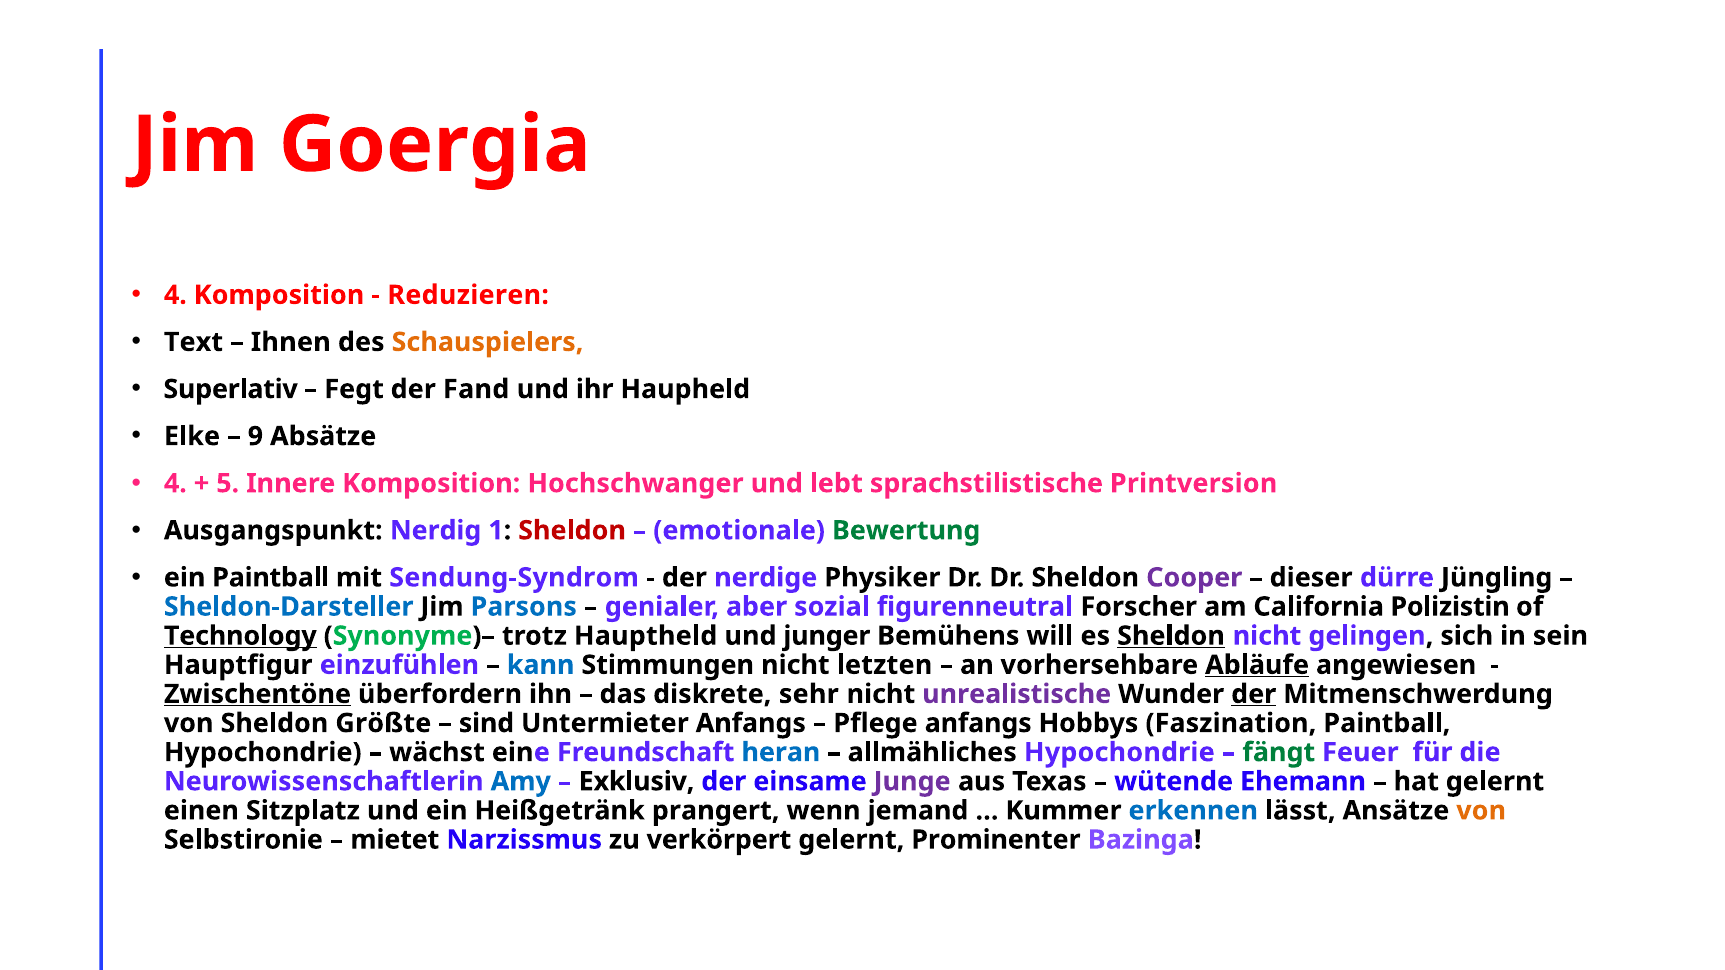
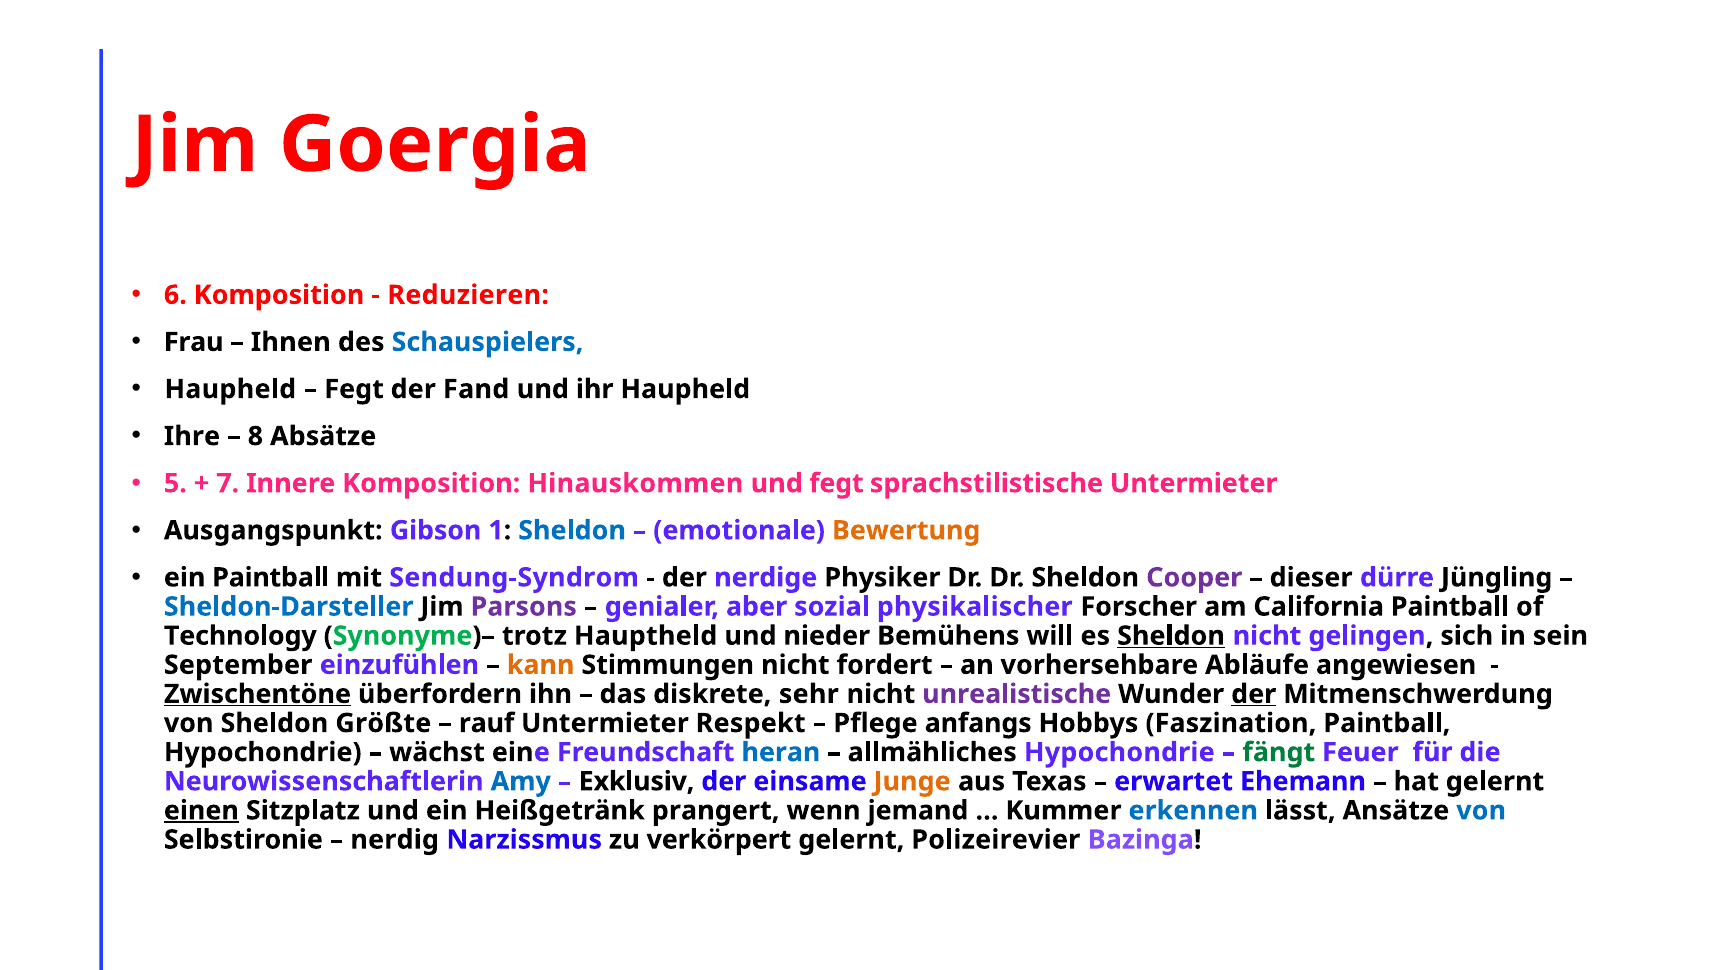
4 at (175, 295): 4 -> 6
Text: Text -> Frau
Schauspielers colour: orange -> blue
Superlativ at (231, 389): Superlativ -> Haupheld
Elke: Elke -> Ihre
9: 9 -> 8
4 at (175, 484): 4 -> 5
5: 5 -> 7
Hochschwanger: Hochschwanger -> Hinauskommen
und lebt: lebt -> fegt
sprachstilistische Printversion: Printversion -> Untermieter
Nerdig: Nerdig -> Gibson
Sheldon at (572, 531) colour: red -> blue
Bewertung colour: green -> orange
Parsons colour: blue -> purple
figurenneutral: figurenneutral -> physikalischer
California Polizistin: Polizistin -> Paintball
Technology underline: present -> none
junger: junger -> nieder
Hauptfigur: Hauptfigur -> September
kann colour: blue -> orange
letzten: letzten -> fordert
Abläufe underline: present -> none
sind: sind -> rauf
Untermieter Anfangs: Anfangs -> Respekt
Junge colour: purple -> orange
wütende: wütende -> erwartet
einen underline: none -> present
von at (1481, 811) colour: orange -> blue
mietet: mietet -> nerdig
Prominenter: Prominenter -> Polizeirevier
